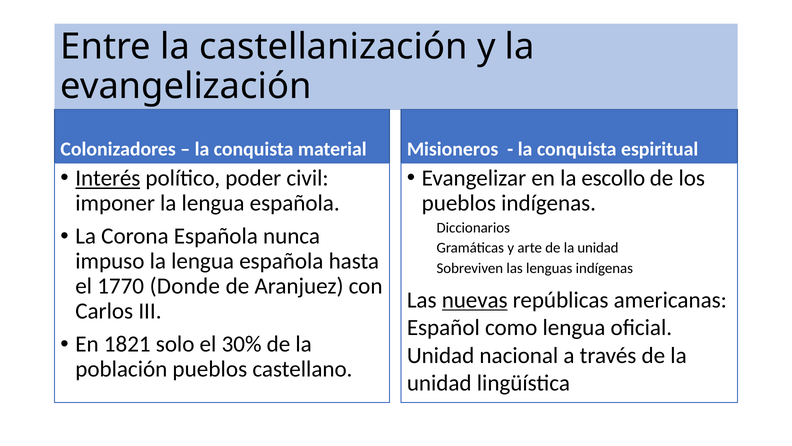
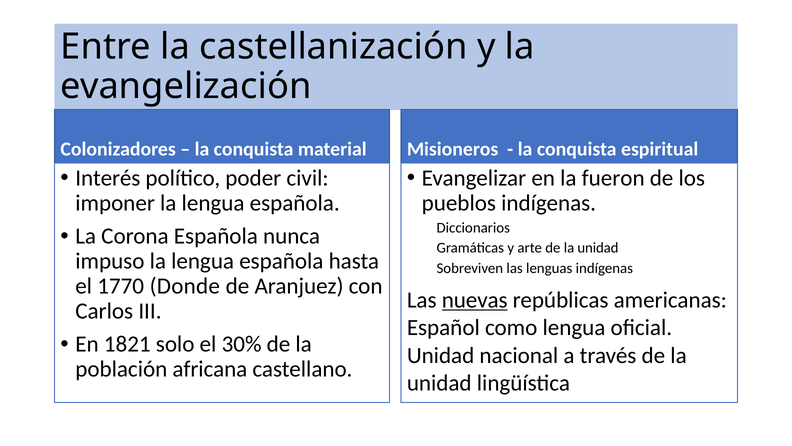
Interés underline: present -> none
escollo: escollo -> fueron
población pueblos: pueblos -> africana
